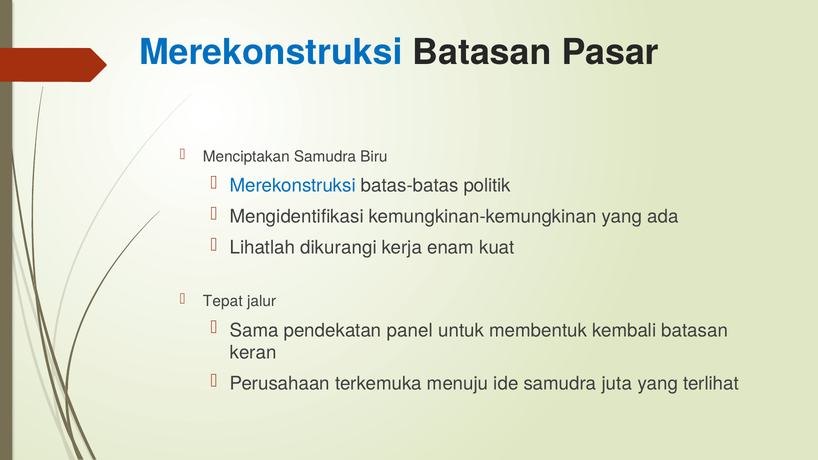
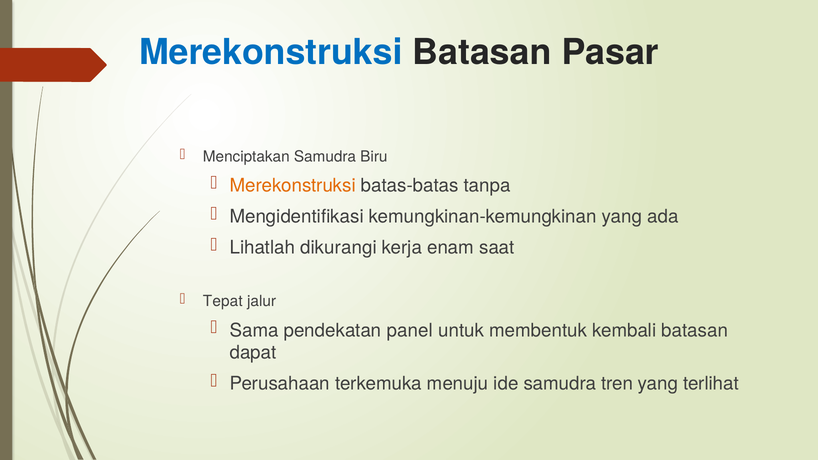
Merekonstruksi at (293, 186) colour: blue -> orange
politik: politik -> tanpa
kuat: kuat -> saat
keran: keran -> dapat
juta: juta -> tren
